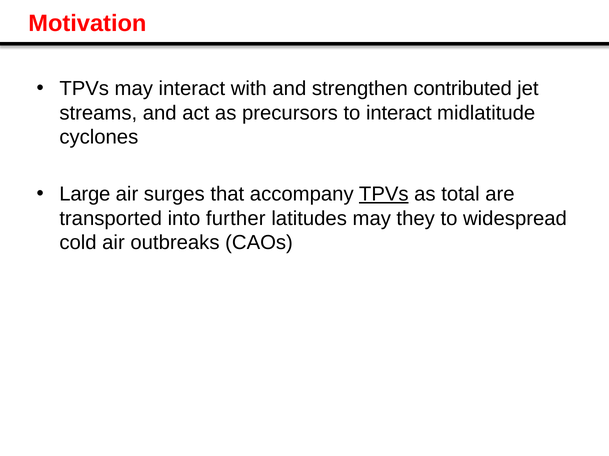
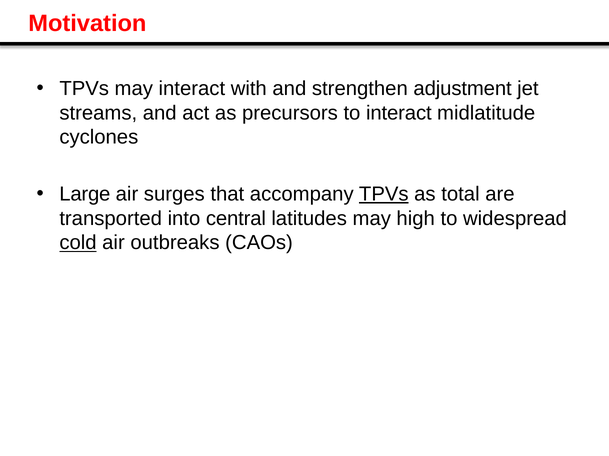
contributed: contributed -> adjustment
further: further -> central
they: they -> high
cold underline: none -> present
